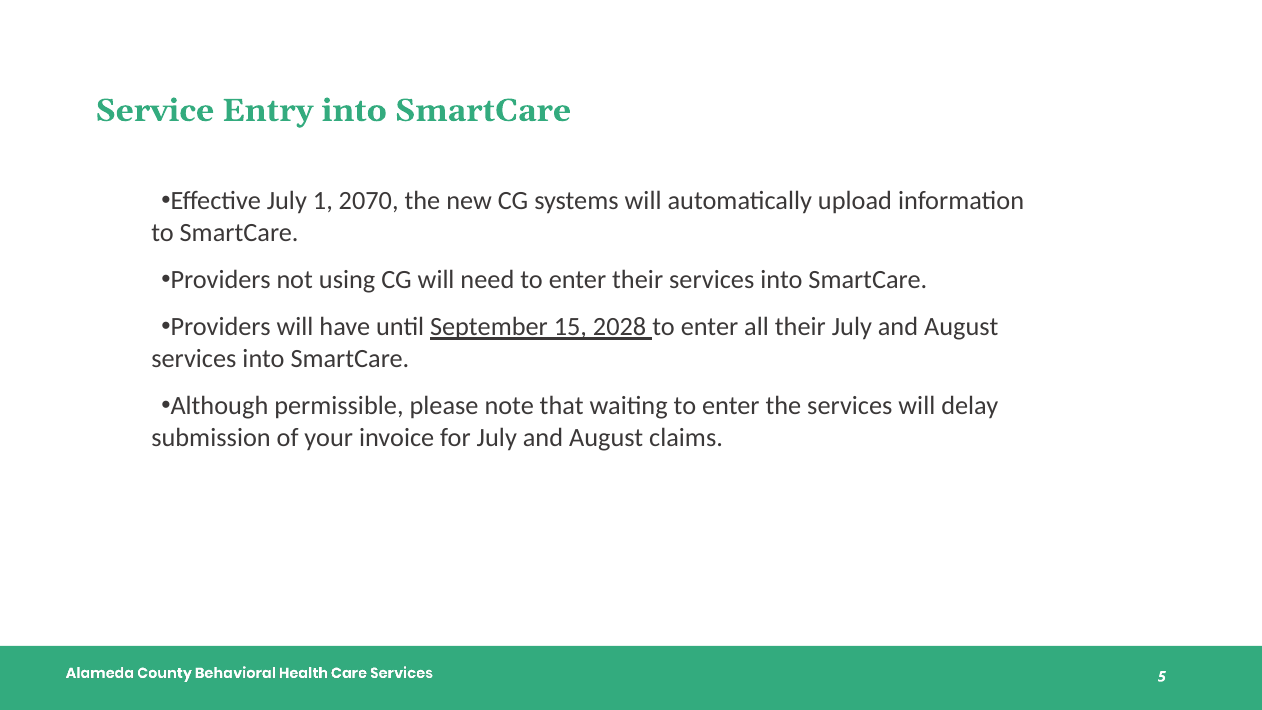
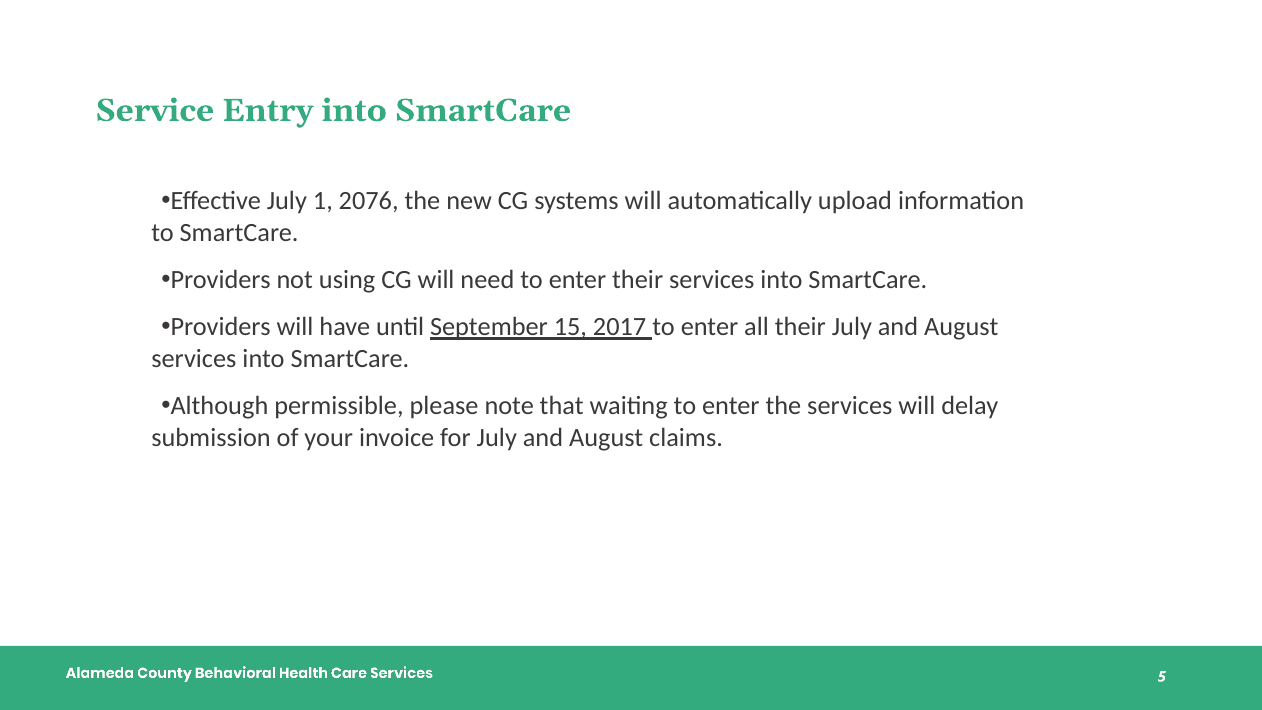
2070: 2070 -> 2076
2028: 2028 -> 2017
